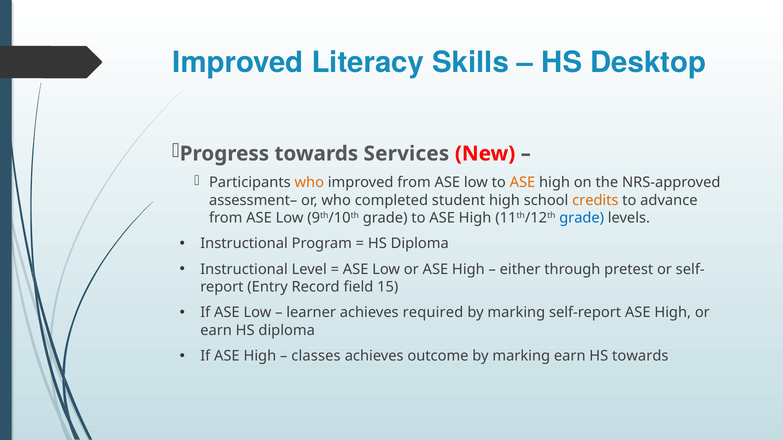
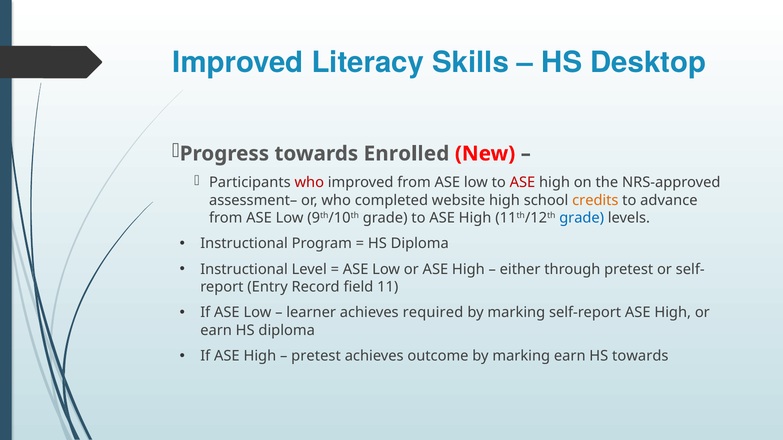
Services: Services -> Enrolled
who at (309, 183) colour: orange -> red
ASE at (522, 183) colour: orange -> red
student: student -> website
15: 15 -> 11
classes at (316, 356): classes -> pretest
